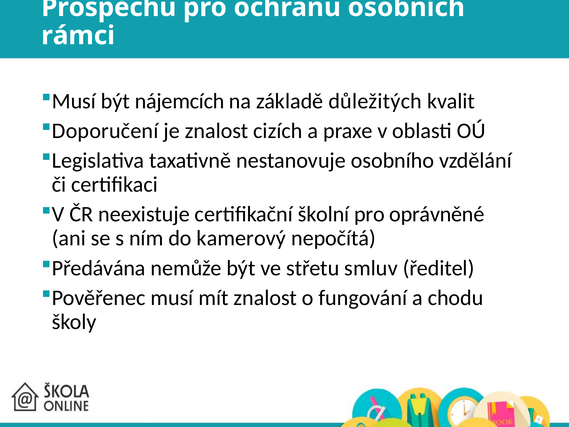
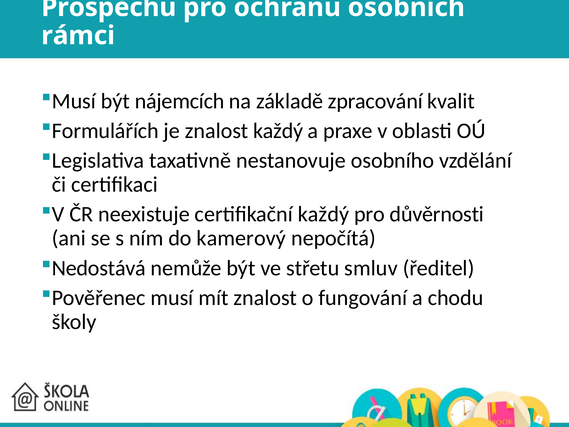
důležitých: důležitých -> zpracování
Doporučení: Doporučení -> Formulářích
znalost cizích: cizích -> každý
certifikační školní: školní -> každý
oprávněné: oprávněné -> důvěrnosti
Předávána: Předávána -> Nedostává
